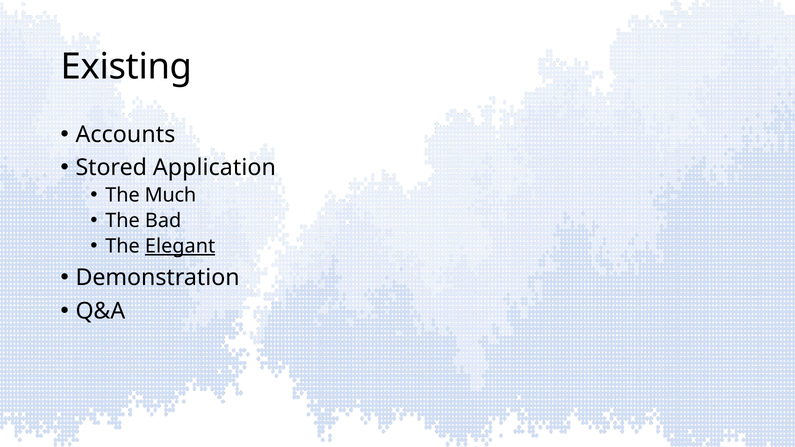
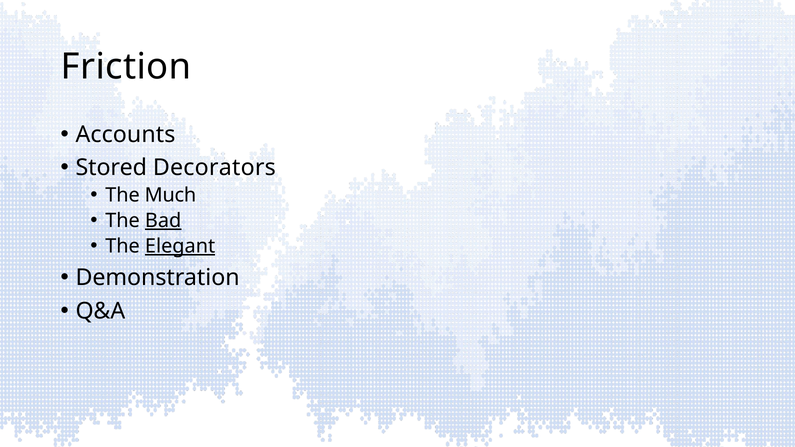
Existing: Existing -> Friction
Application: Application -> Decorators
Bad underline: none -> present
